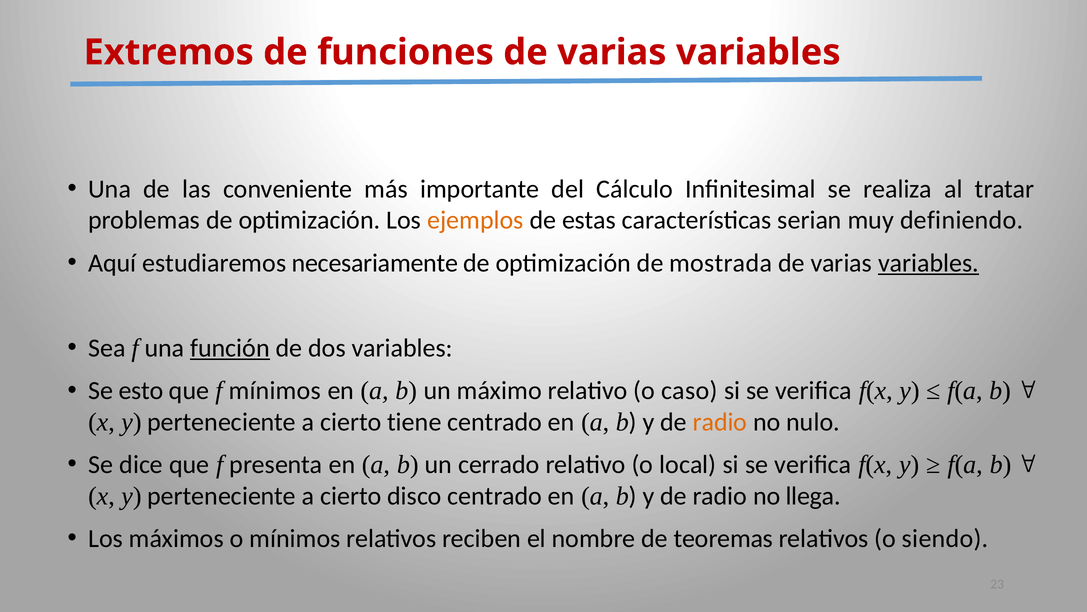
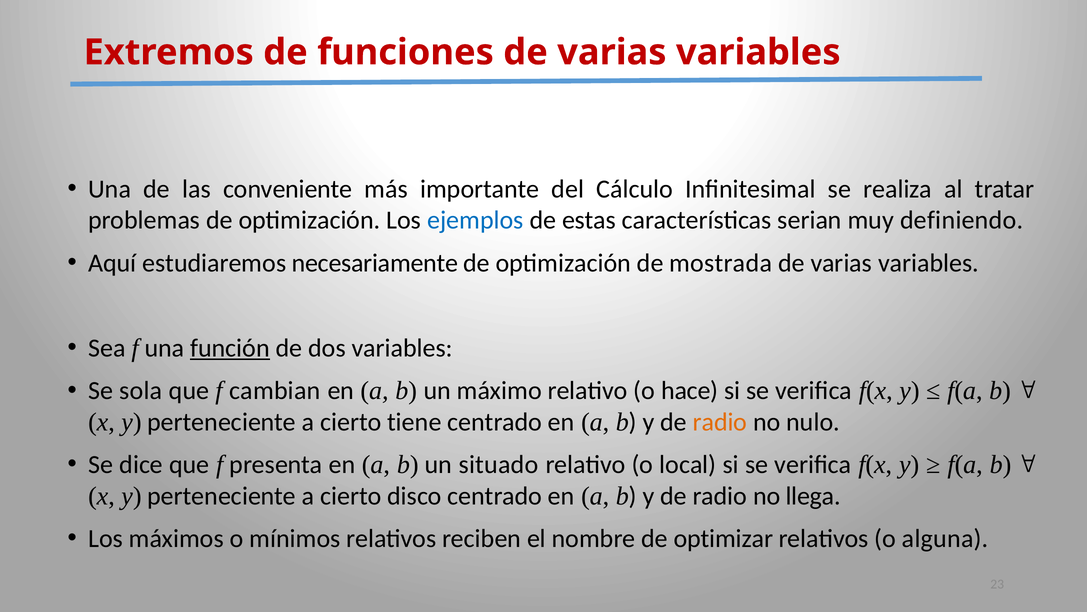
ejemplos colour: orange -> blue
variables at (928, 263) underline: present -> none
esto: esto -> sola
f mínimos: mínimos -> cambian
caso: caso -> hace
cerrado: cerrado -> situado
teoremas: teoremas -> optimizar
siendo: siendo -> alguna
